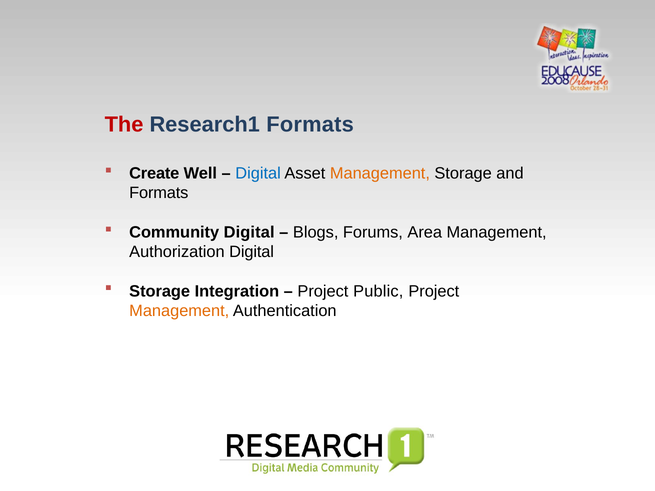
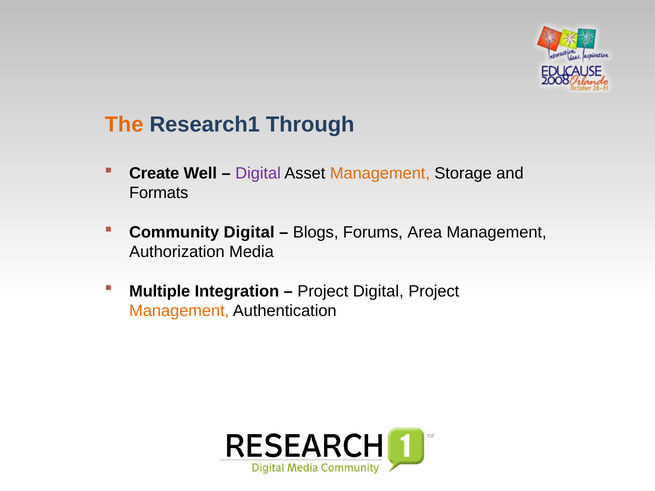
The colour: red -> orange
Research1 Formats: Formats -> Through
Digital at (258, 174) colour: blue -> purple
Authorization Digital: Digital -> Media
Storage at (160, 291): Storage -> Multiple
Project Public: Public -> Digital
